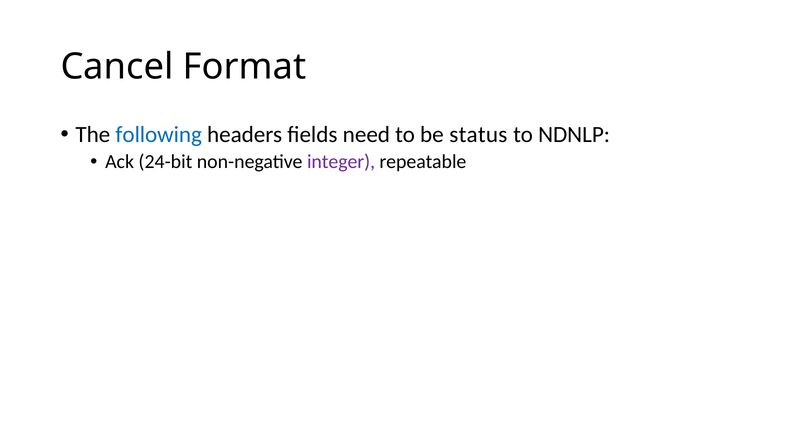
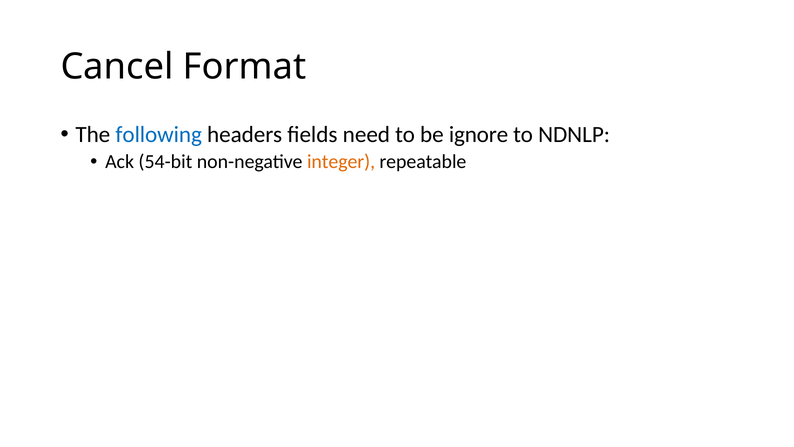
status: status -> ignore
24-bit: 24-bit -> 54-bit
integer colour: purple -> orange
